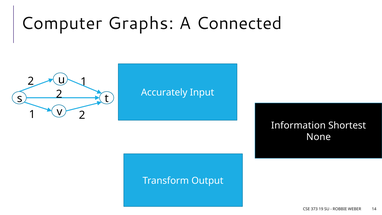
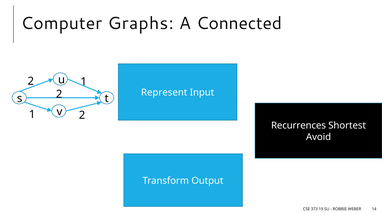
Accurately: Accurately -> Represent
Information: Information -> Recurrences
None: None -> Avoid
